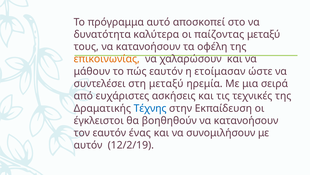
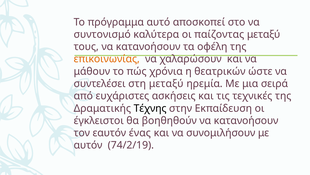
δυνατότητα: δυνατότητα -> συντονισμό
πώς εαυτόν: εαυτόν -> χρόνια
ετοίμασαν: ετοίμασαν -> θεατρικών
Τέχνης colour: blue -> black
12/2/19: 12/2/19 -> 74/2/19
